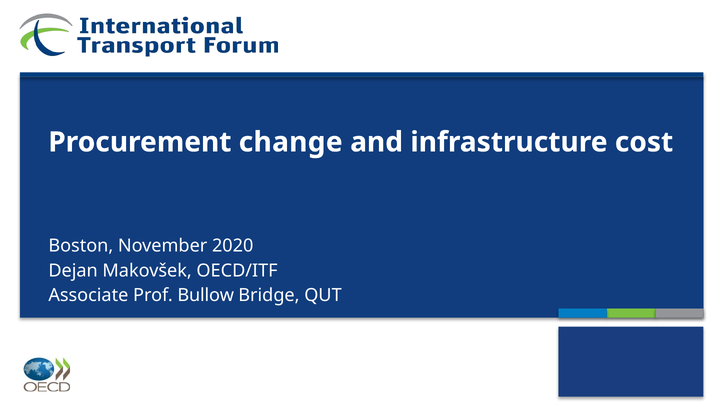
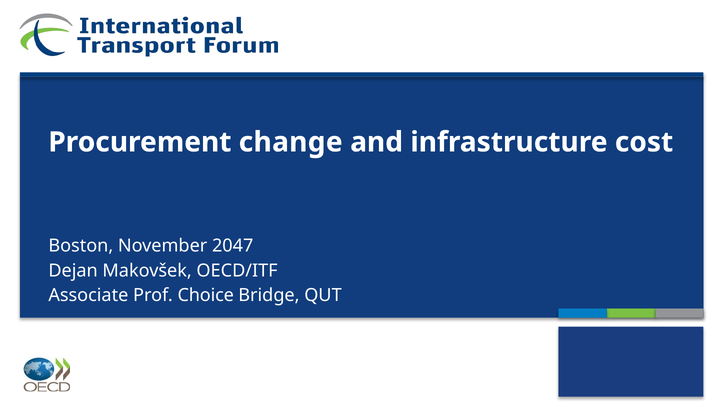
2020: 2020 -> 2047
Bullow: Bullow -> Choice
